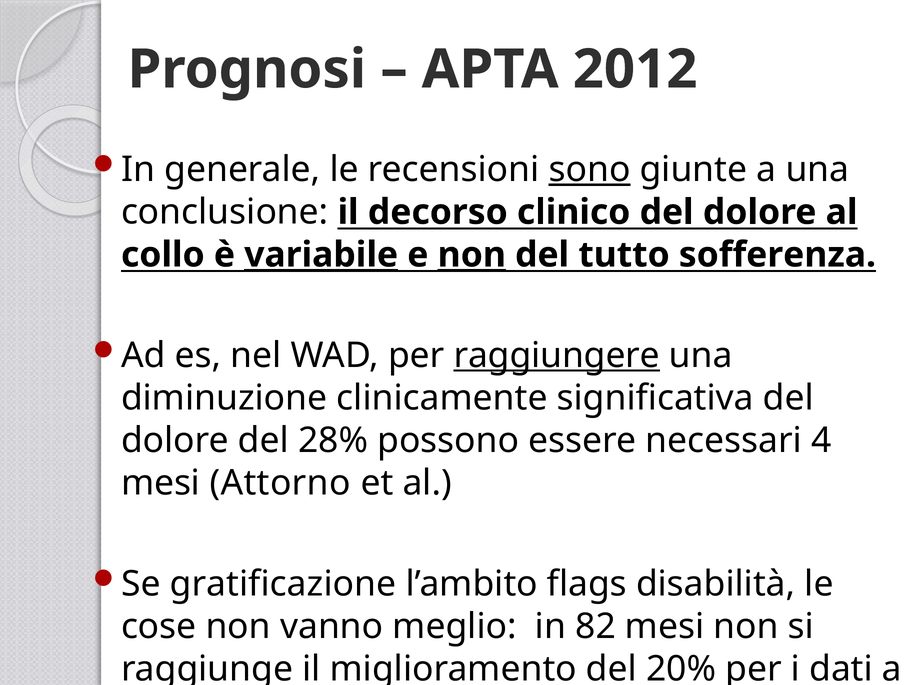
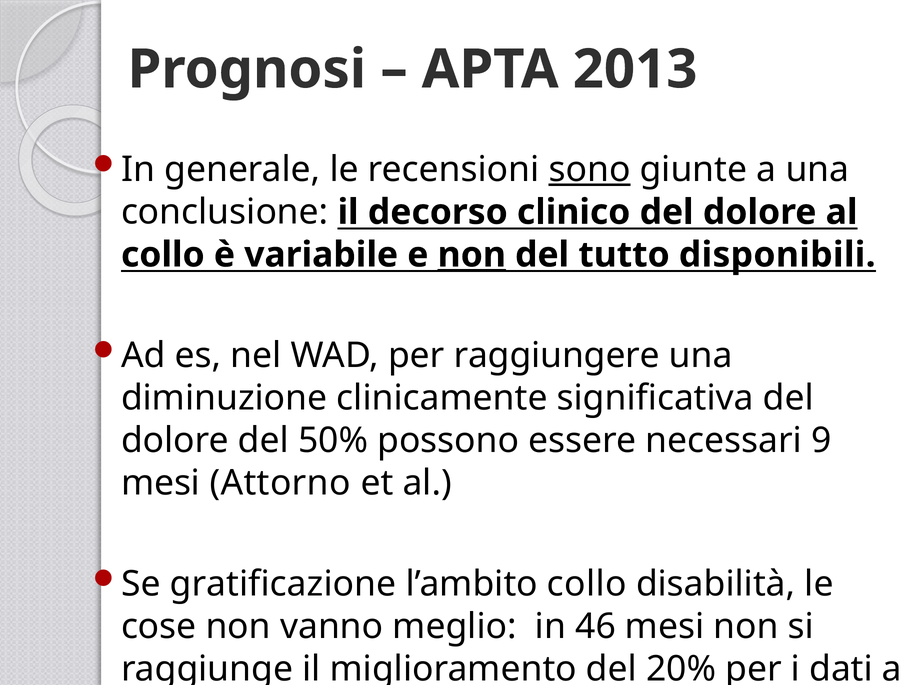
2012: 2012 -> 2013
variabile underline: present -> none
sofferenza: sofferenza -> disponibili
raggiungere underline: present -> none
28%: 28% -> 50%
4: 4 -> 9
l’ambito flags: flags -> collo
82: 82 -> 46
